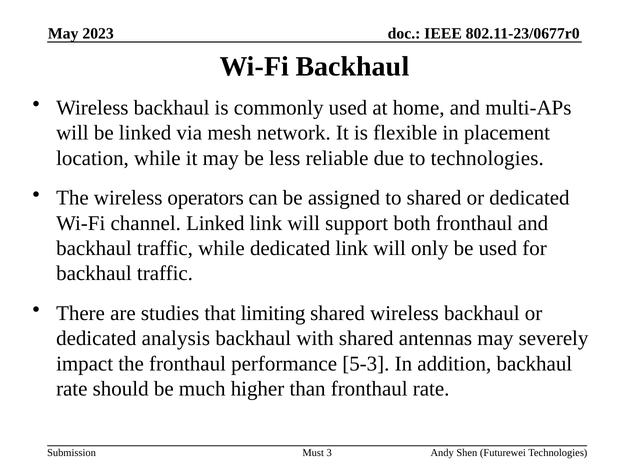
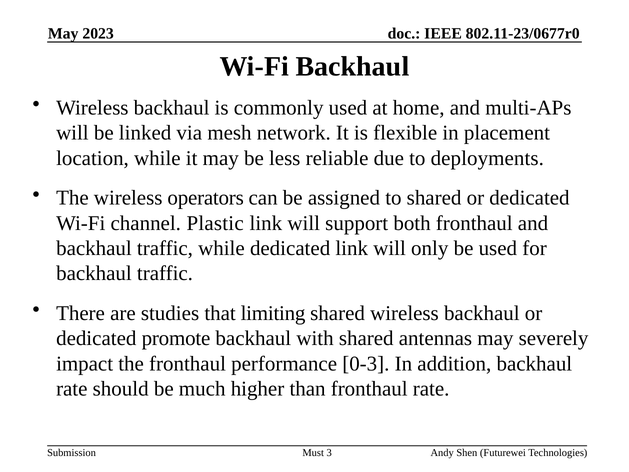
to technologies: technologies -> deployments
channel Linked: Linked -> Plastic
analysis: analysis -> promote
5-3: 5-3 -> 0-3
